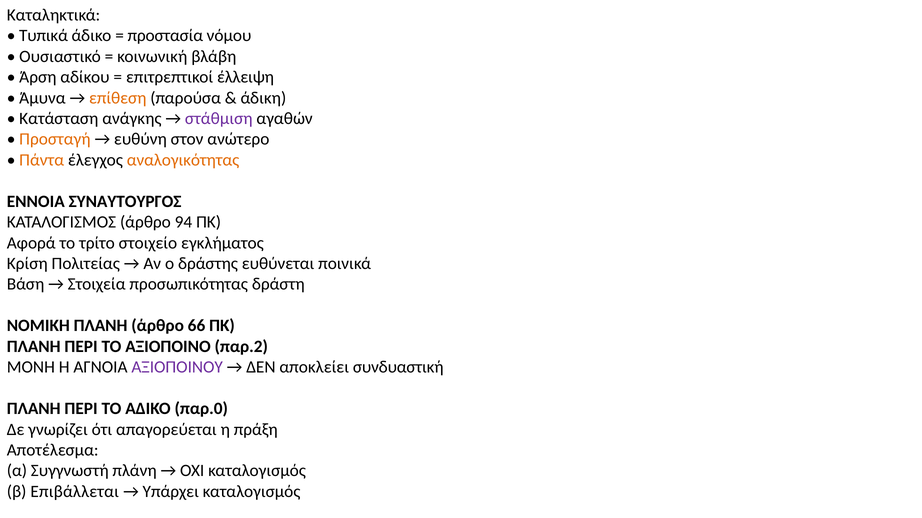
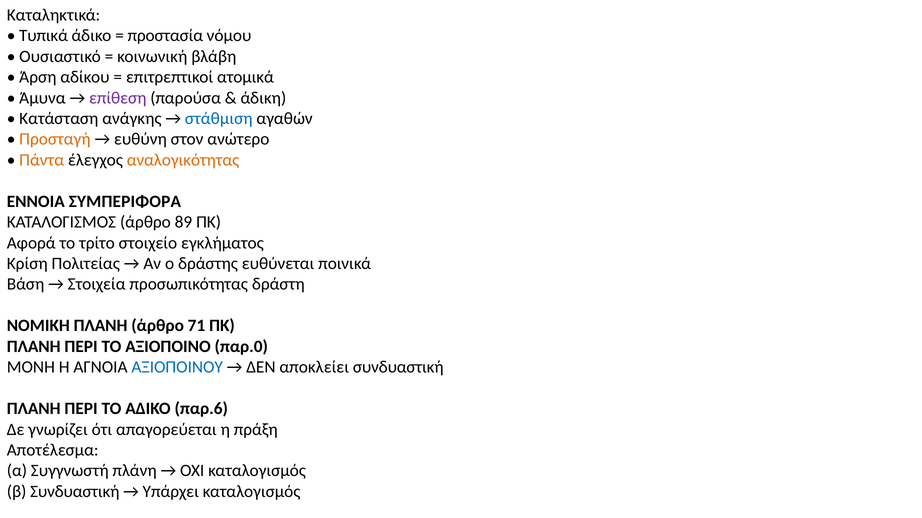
έλλειψη: έλλειψη -> ατομικά
επίθεση colour: orange -> purple
στάθμιση colour: purple -> blue
ΣΥΝΑΥΤΟΥΡΓΟΣ: ΣΥΝΑΥΤΟΥΡΓΟΣ -> ΣΥΜΠΕΡΙΦΟΡΑ
94: 94 -> 89
66: 66 -> 71
παρ.2: παρ.2 -> παρ.0
ΑΞΙΟΠΟΙΝΟΥ colour: purple -> blue
παρ.0: παρ.0 -> παρ.6
β Επιβάλλεται: Επιβάλλεται -> Συνδυαστική
